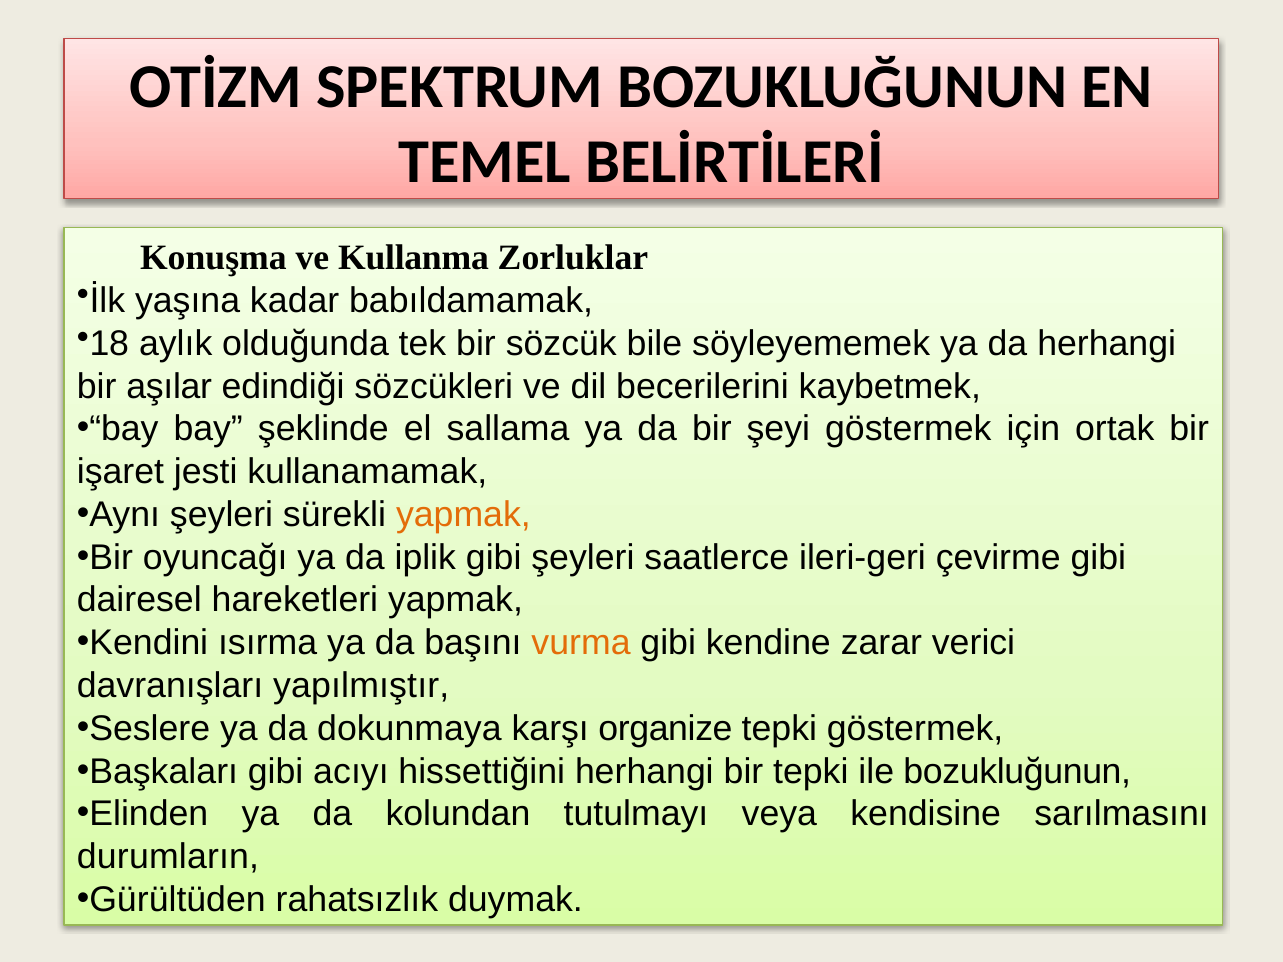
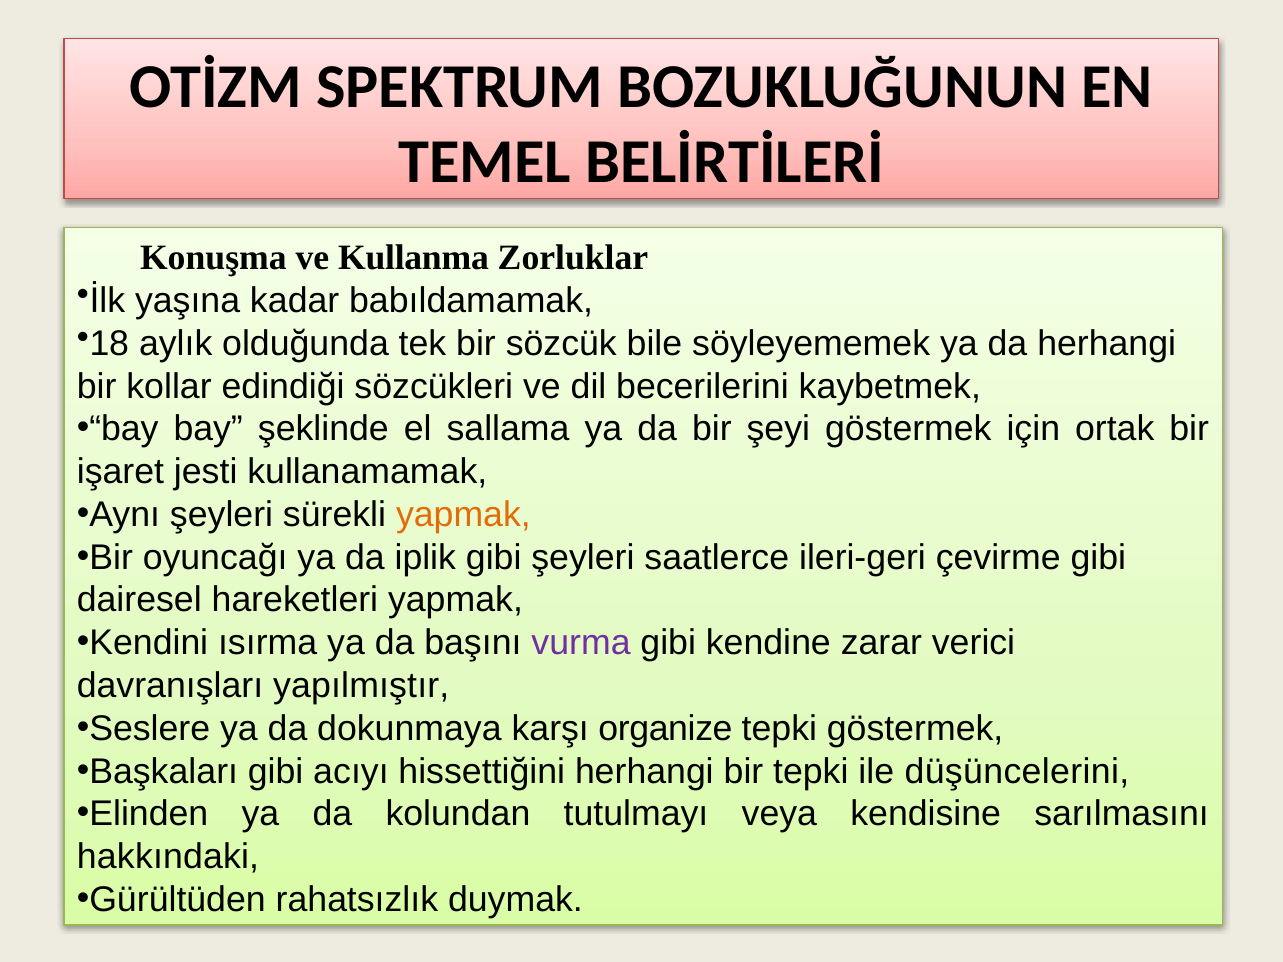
aşılar: aşılar -> kollar
vurma colour: orange -> purple
ile bozukluğunun: bozukluğunun -> düşüncelerini
durumların: durumların -> hakkındaki
